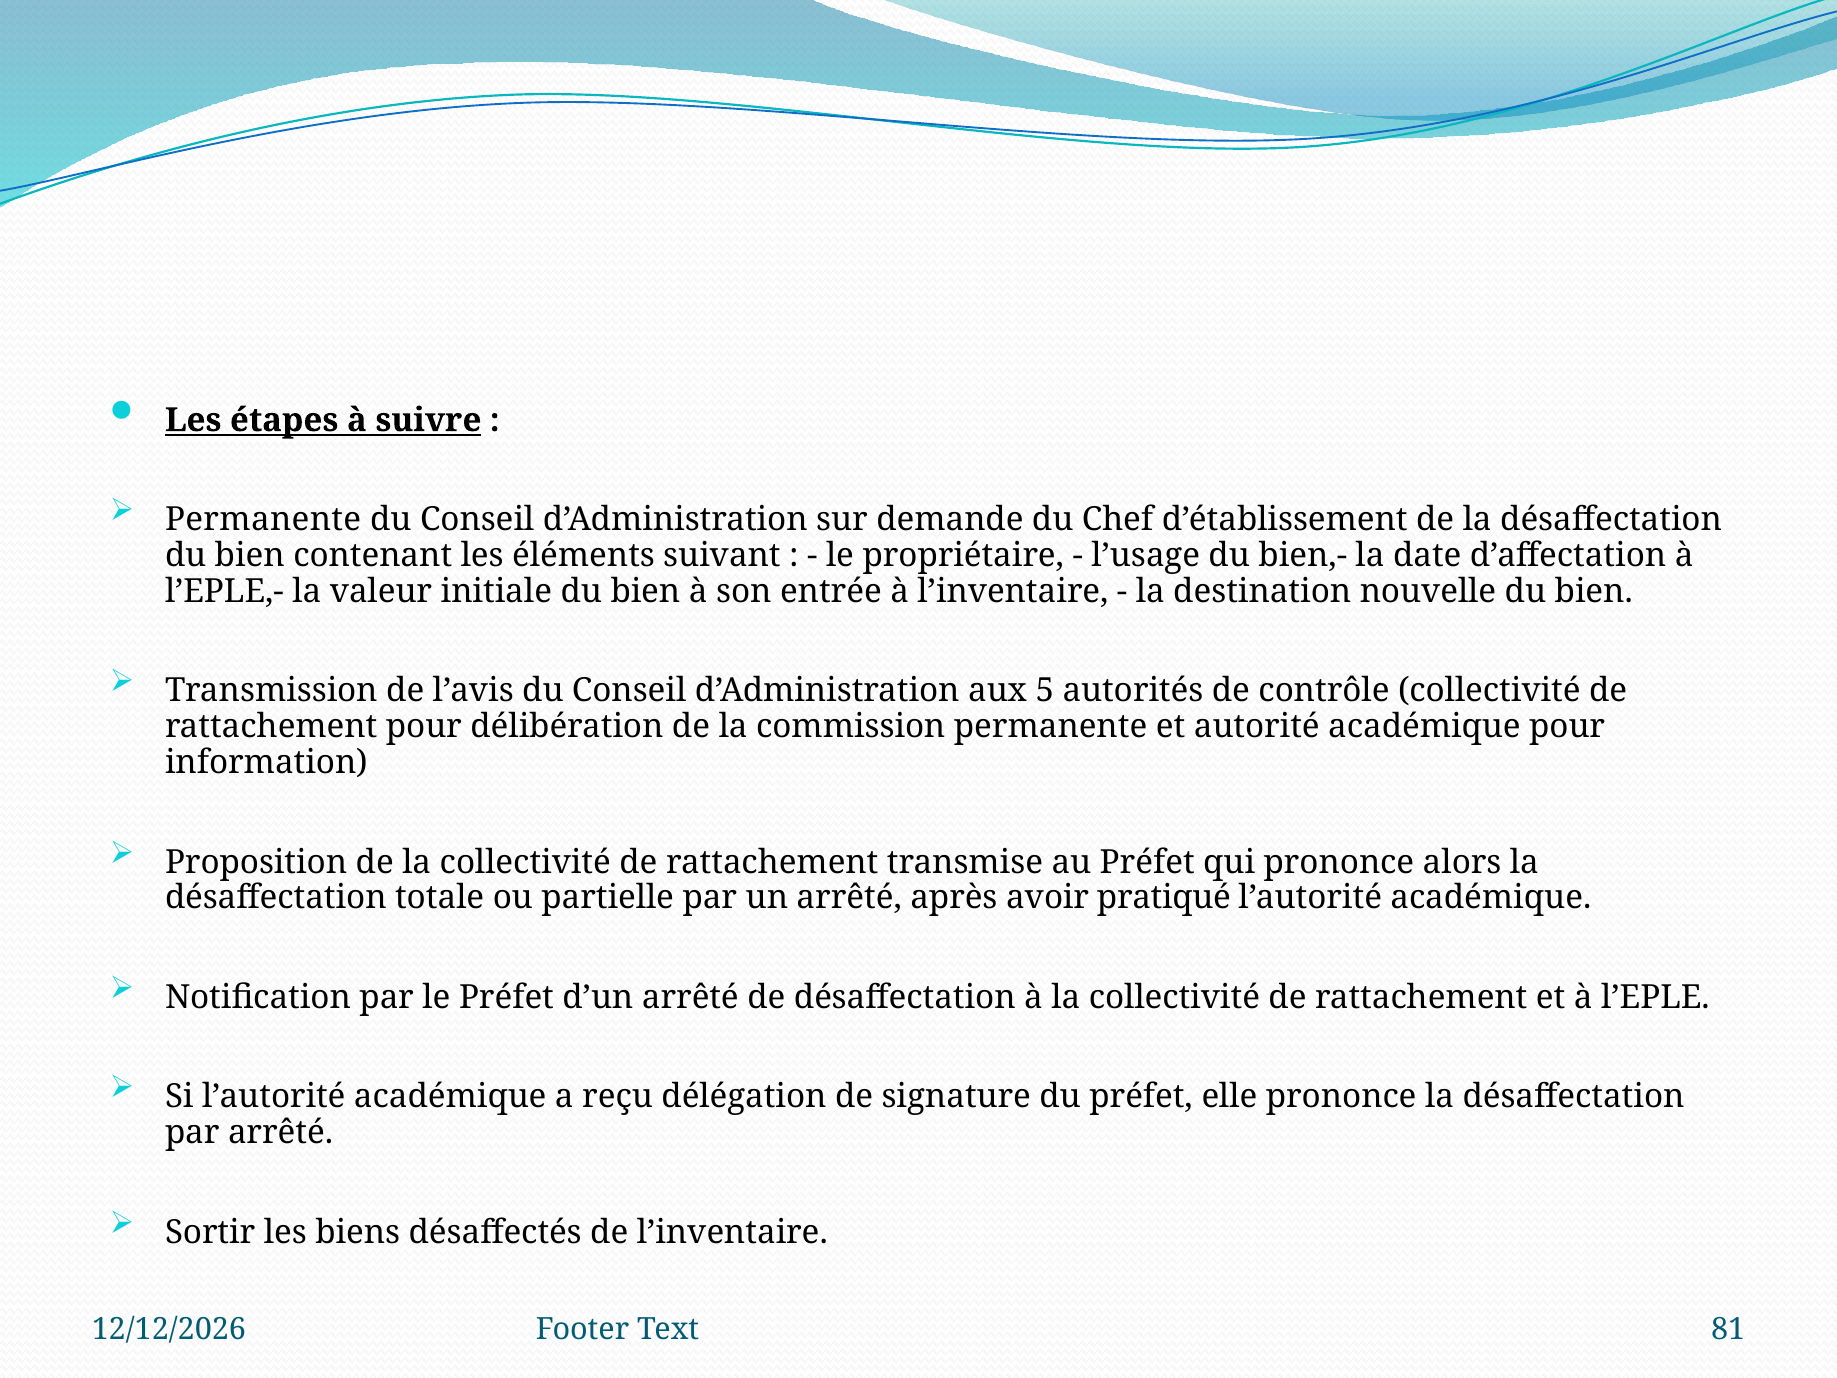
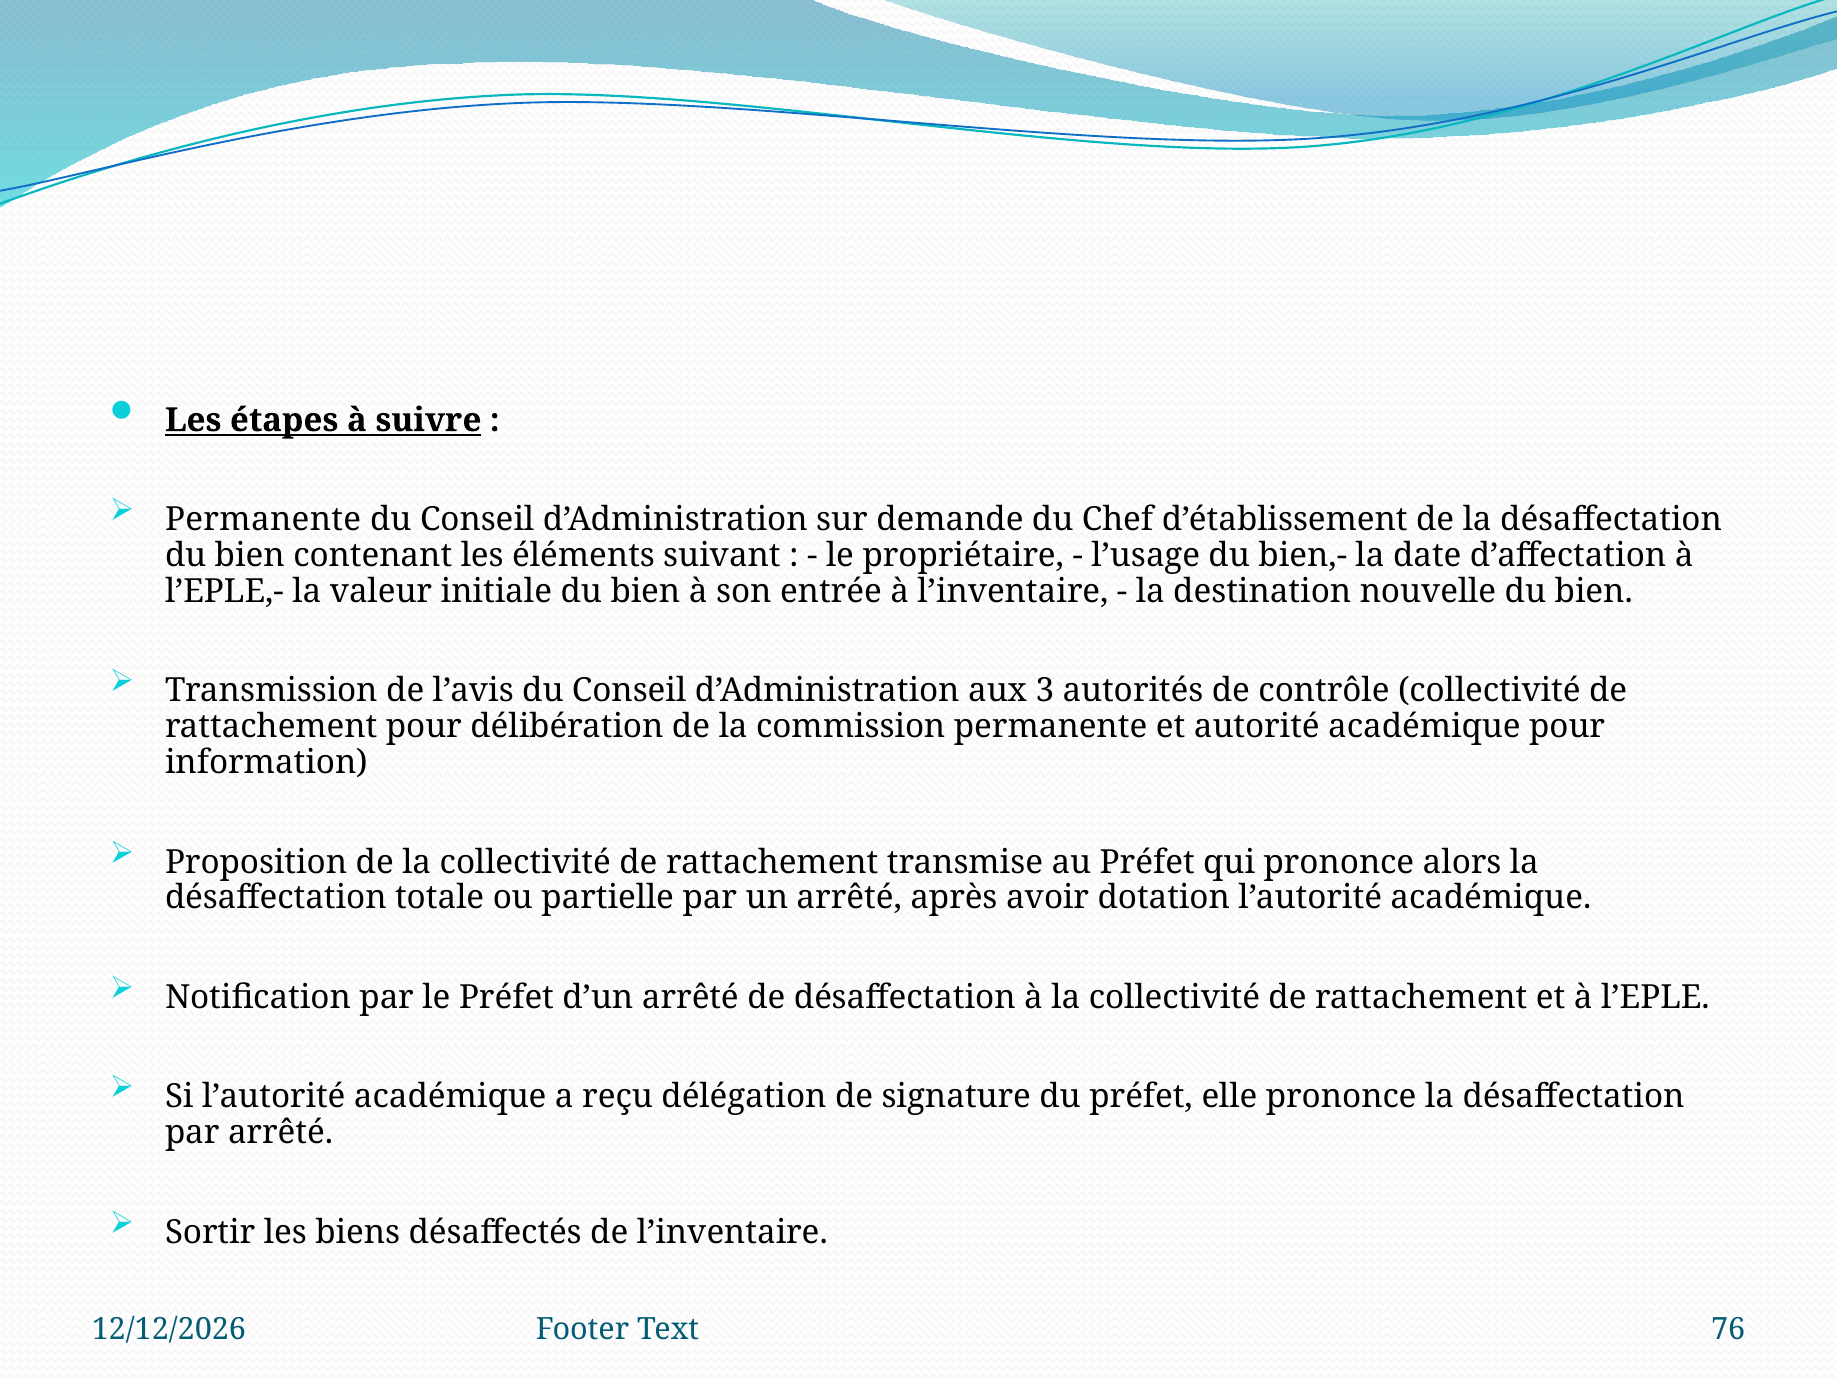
5: 5 -> 3
pratiqué: pratiqué -> dotation
81: 81 -> 76
